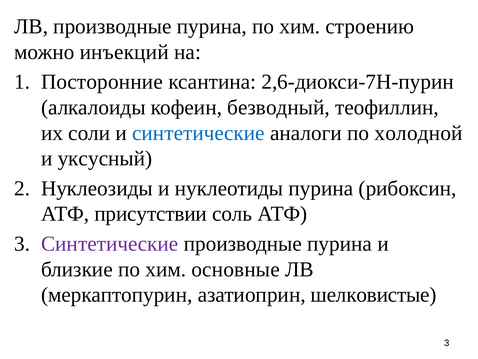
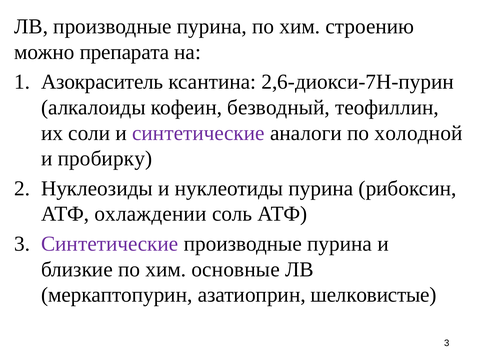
инъекций: инъекций -> препарата
Посторонние: Посторонние -> Азокраситель
синтетические at (198, 133) colour: blue -> purple
уксусный: уксусный -> пробирку
присутствии: присутствии -> охлаждении
